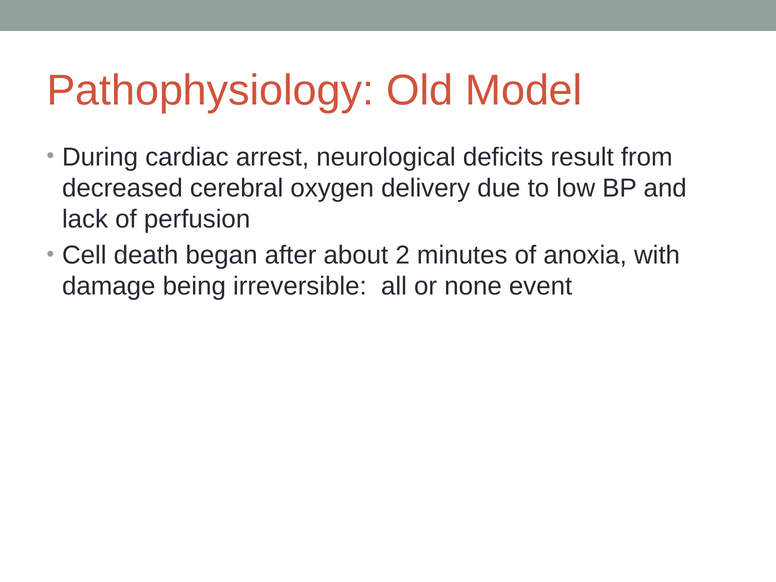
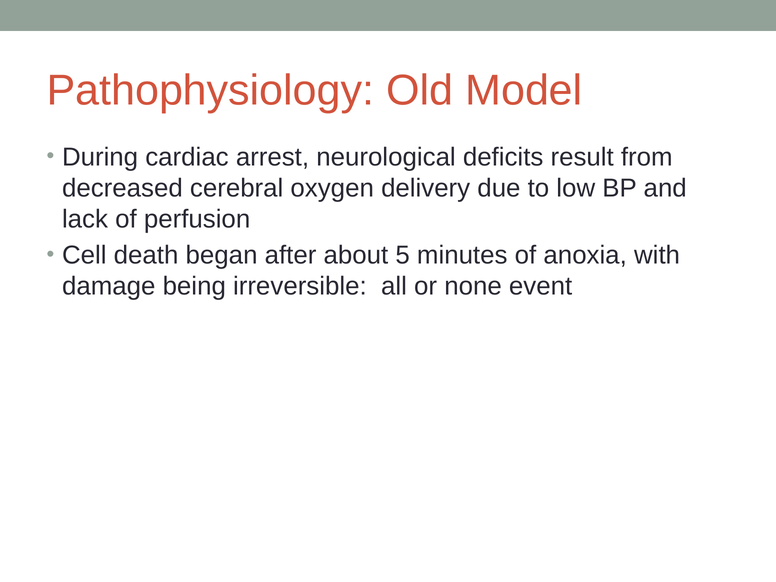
2: 2 -> 5
